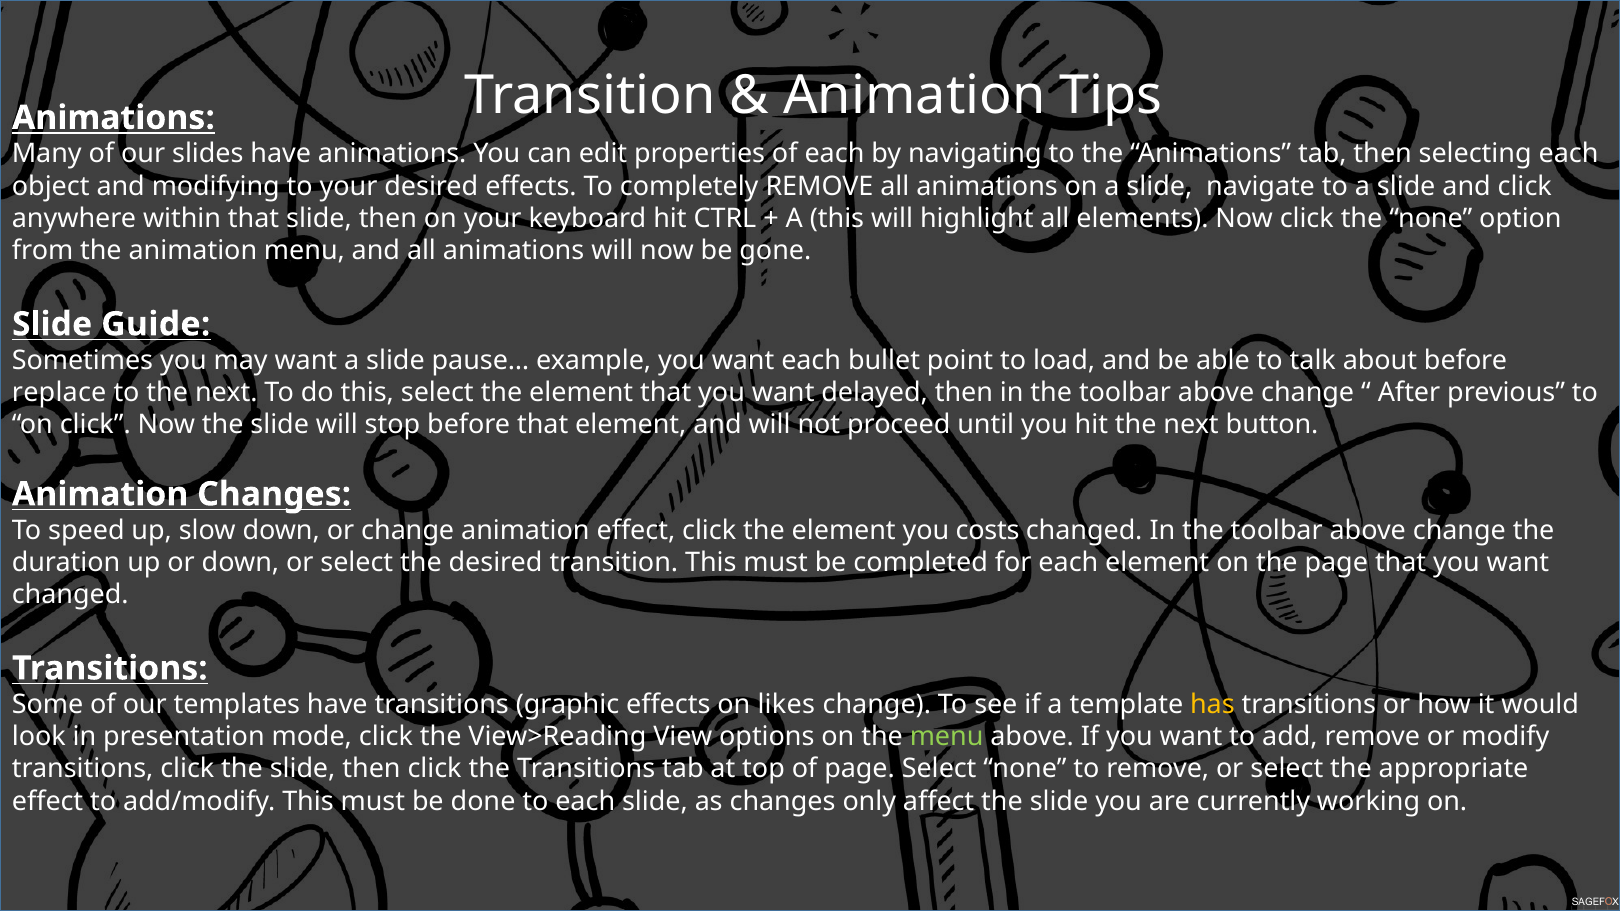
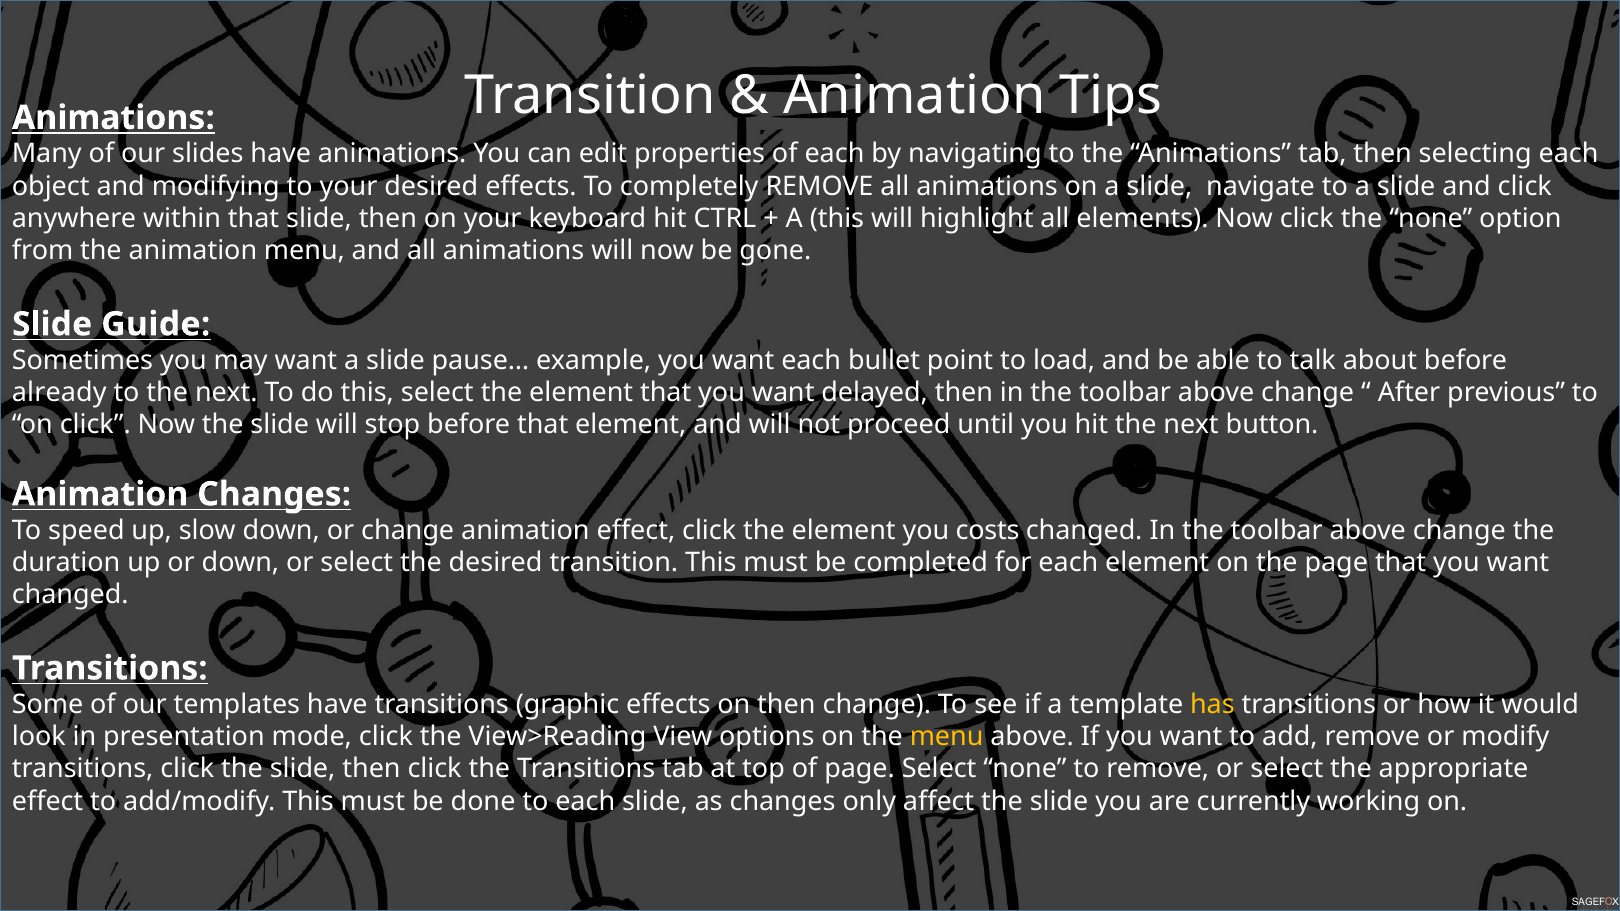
replace: replace -> already
on likes: likes -> then
menu at (947, 737) colour: light green -> yellow
